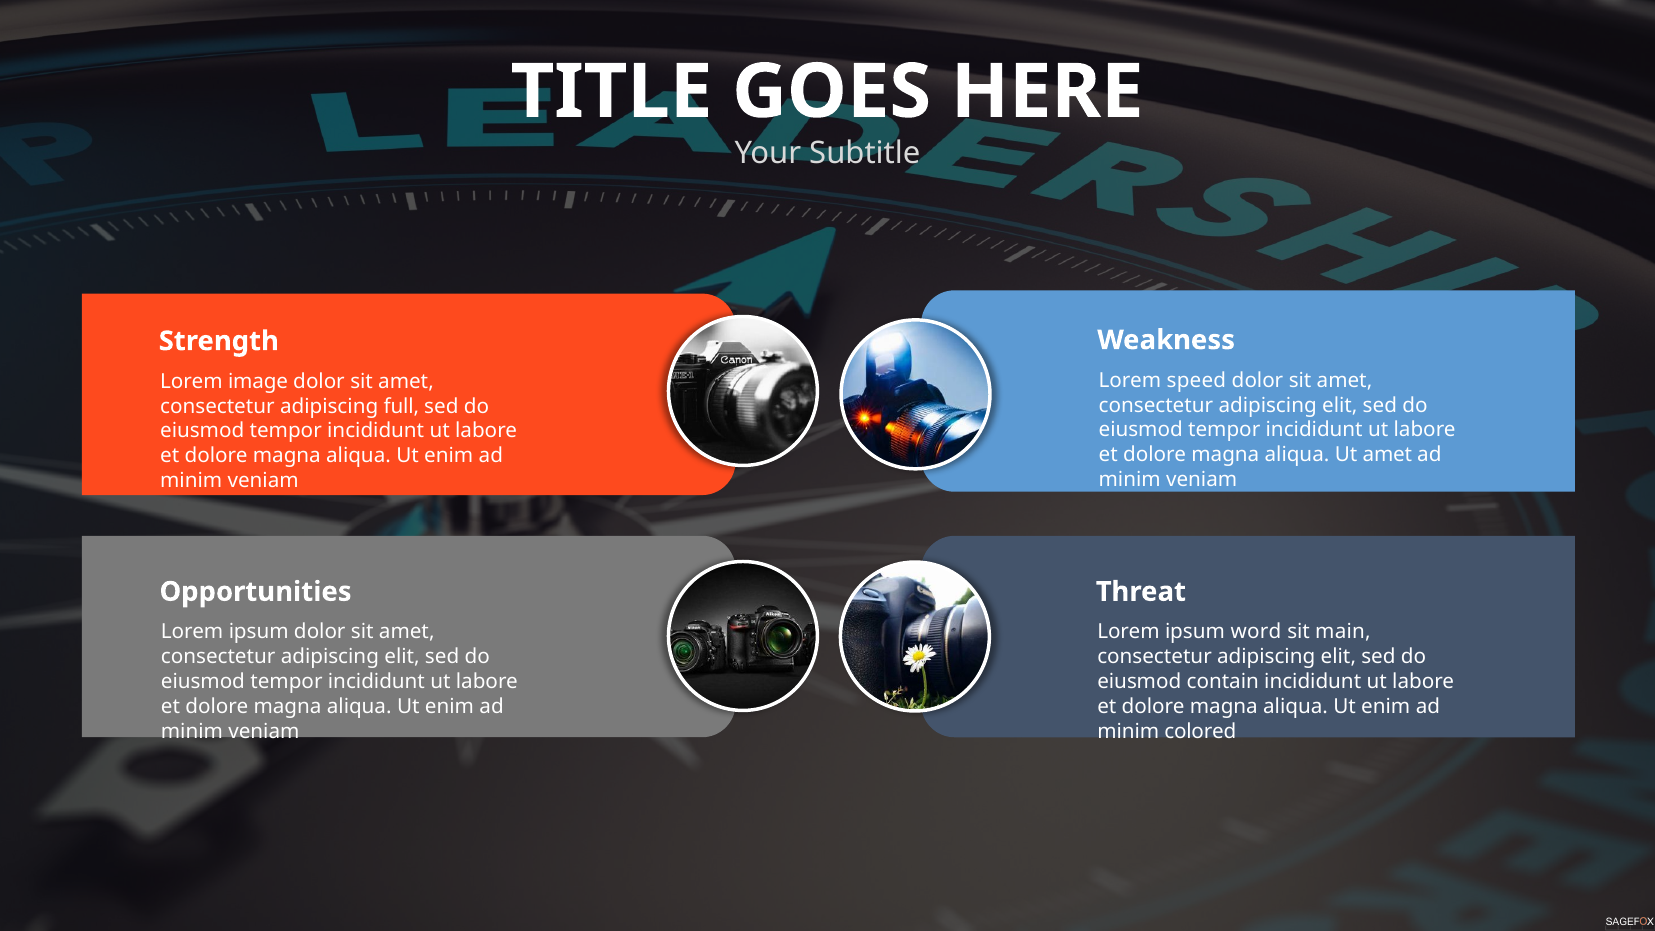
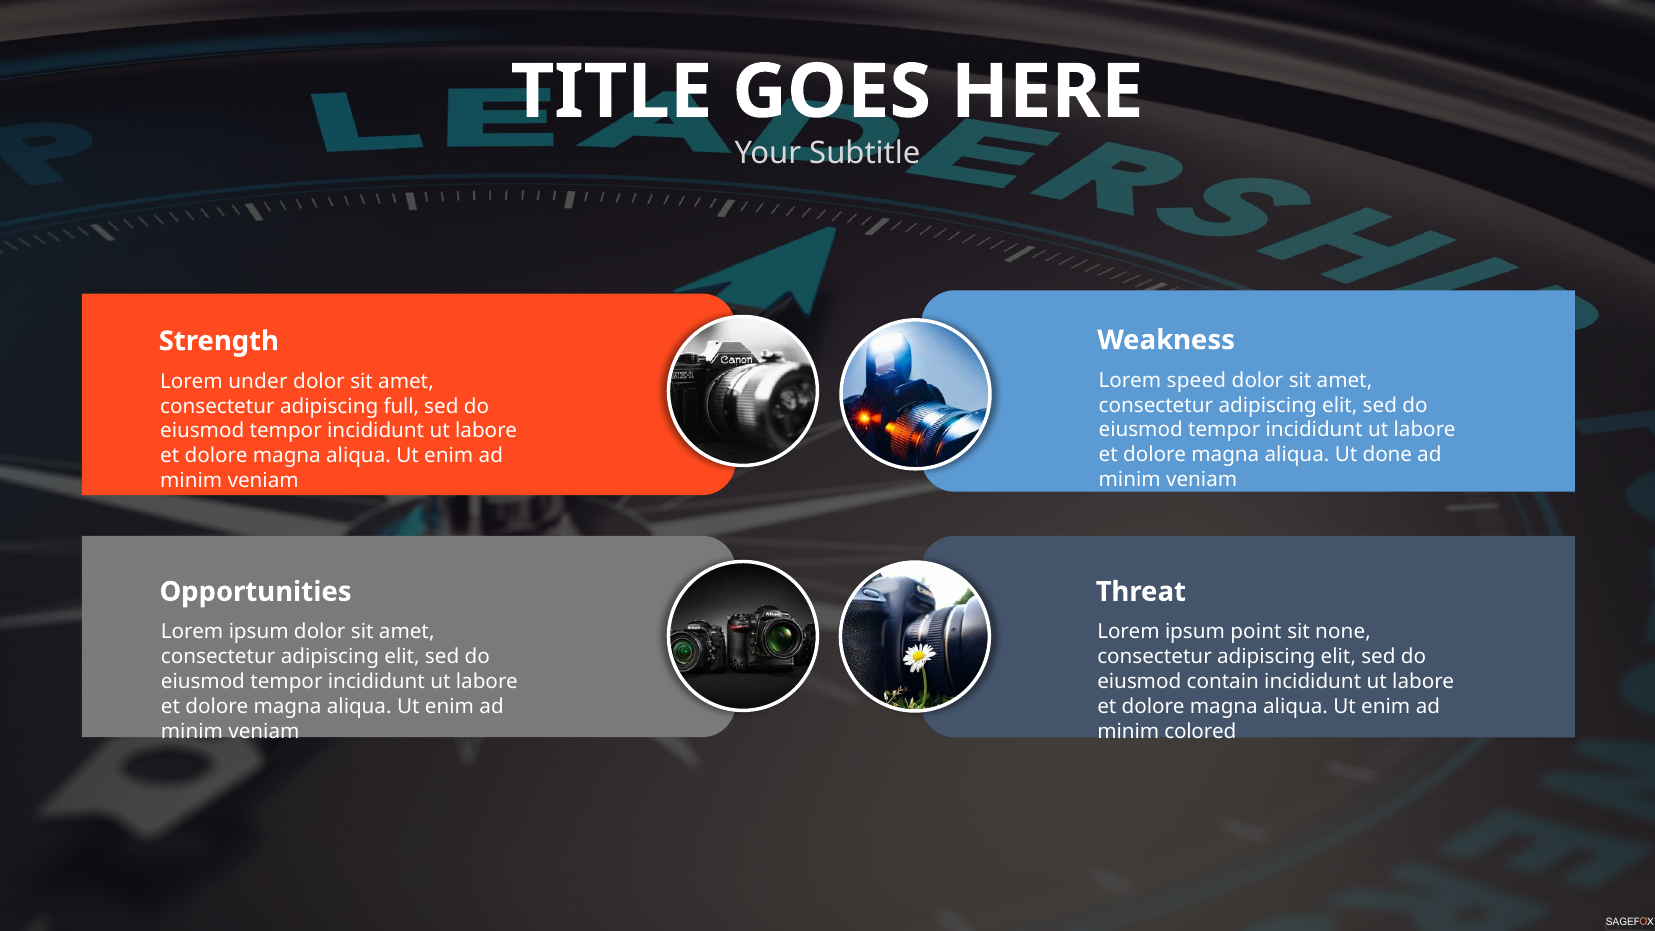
image: image -> under
Ut amet: amet -> done
word: word -> point
main: main -> none
